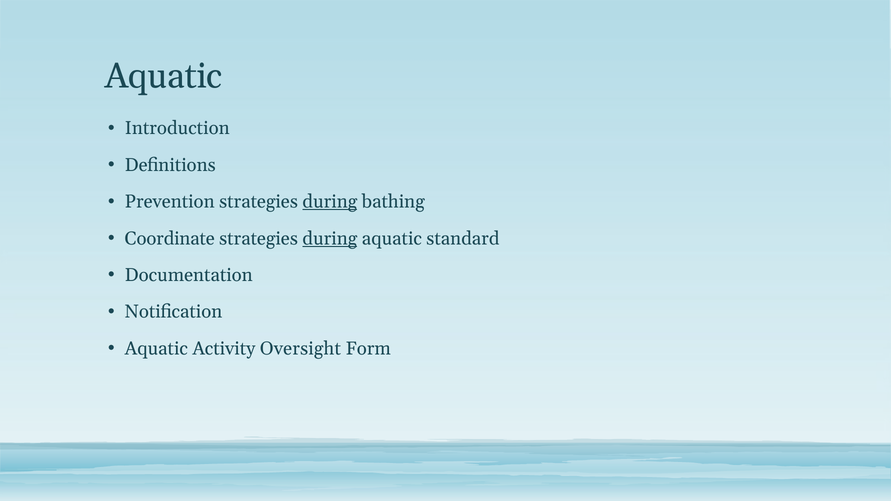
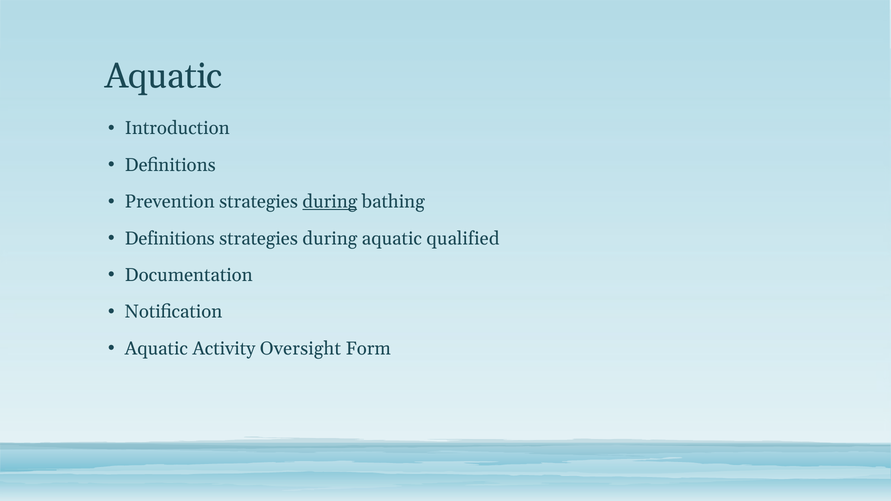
Coordinate at (170, 238): Coordinate -> Definitions
during at (330, 238) underline: present -> none
standard: standard -> qualified
